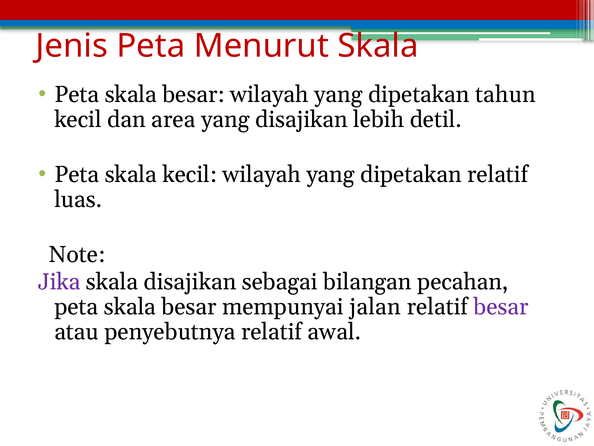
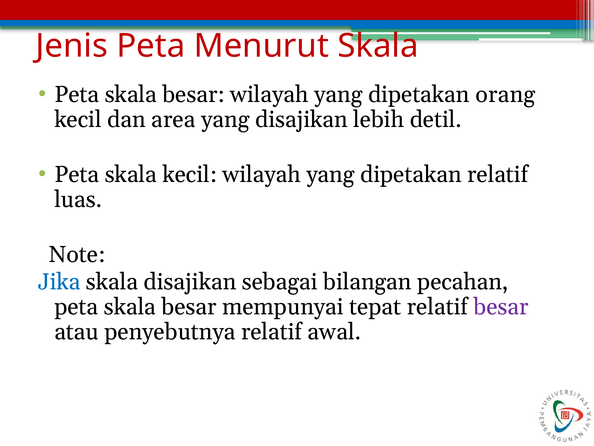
tahun: tahun -> orang
Jika colour: purple -> blue
jalan: jalan -> tepat
